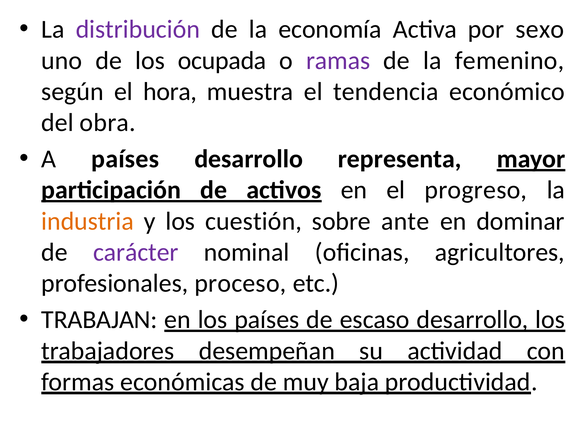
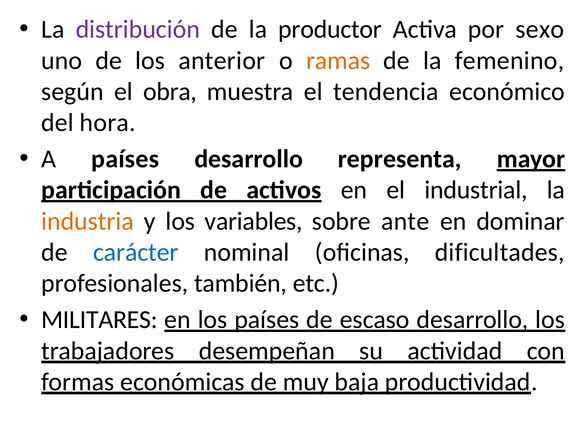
economía: economía -> productor
ocupada: ocupada -> anterior
ramas colour: purple -> orange
hora: hora -> obra
obra: obra -> hora
progreso: progreso -> industrial
cuestión: cuestión -> variables
carácter colour: purple -> blue
agricultores: agricultores -> dificultades
proceso: proceso -> también
TRABAJAN: TRABAJAN -> MILITARES
